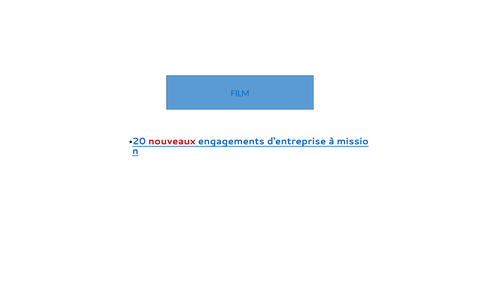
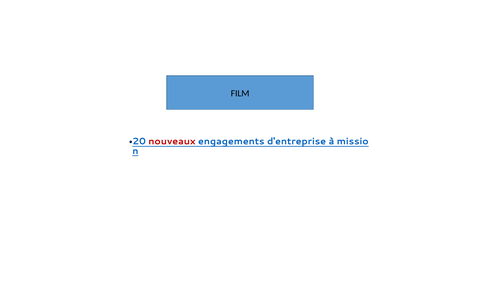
FILM colour: blue -> black
